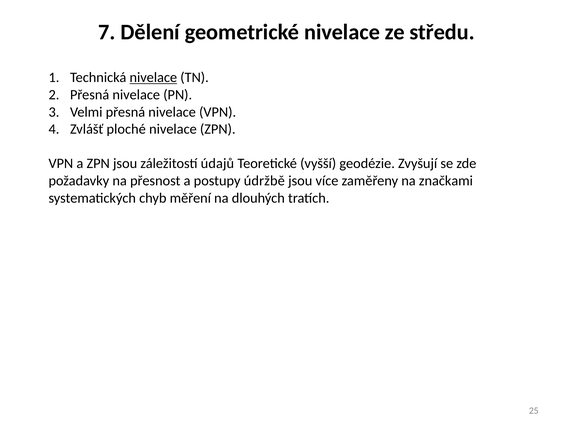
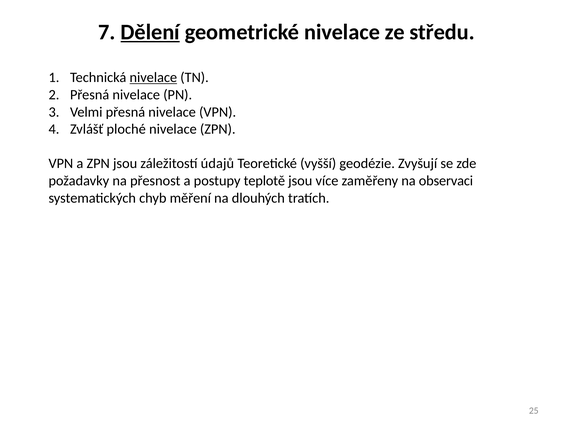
Dělení underline: none -> present
údržbě: údržbě -> teplotě
značkami: značkami -> observaci
